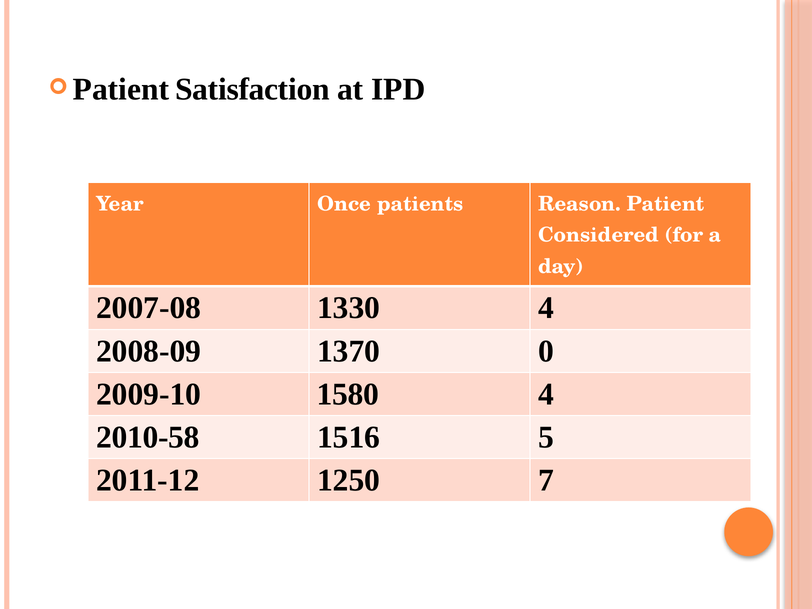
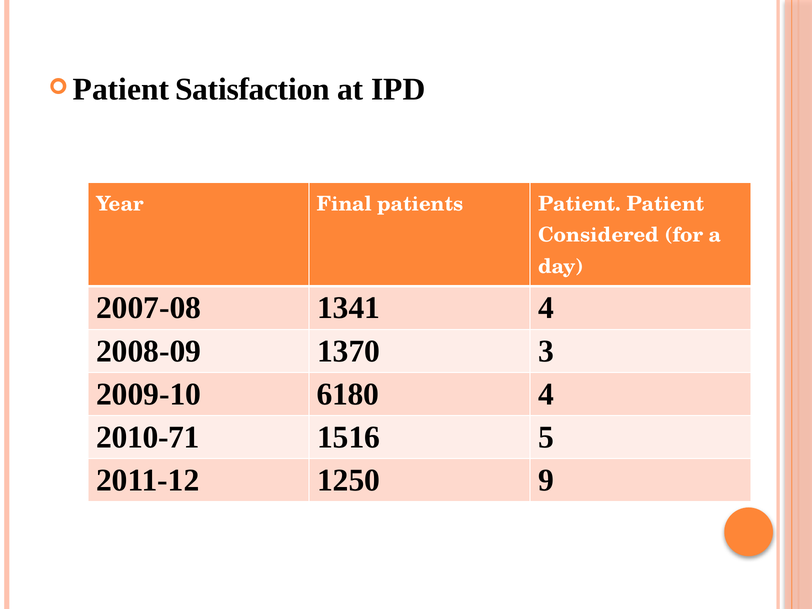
Once: Once -> Final
patients Reason: Reason -> Patient
1330: 1330 -> 1341
0: 0 -> 3
1580: 1580 -> 6180
2010-58: 2010-58 -> 2010-71
7: 7 -> 9
